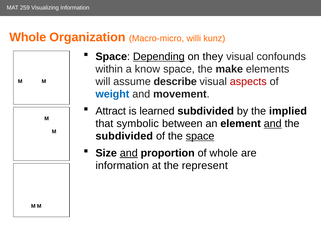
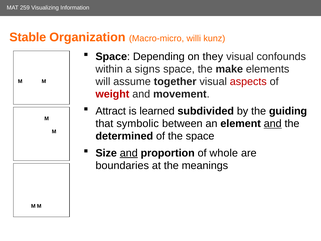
Whole at (28, 37): Whole -> Stable
Depending underline: present -> none
know: know -> signs
describe: describe -> together
weight colour: blue -> red
implied: implied -> guiding
subdivided at (124, 136): subdivided -> determined
space at (200, 136) underline: present -> none
information at (122, 165): information -> boundaries
represent: represent -> meanings
